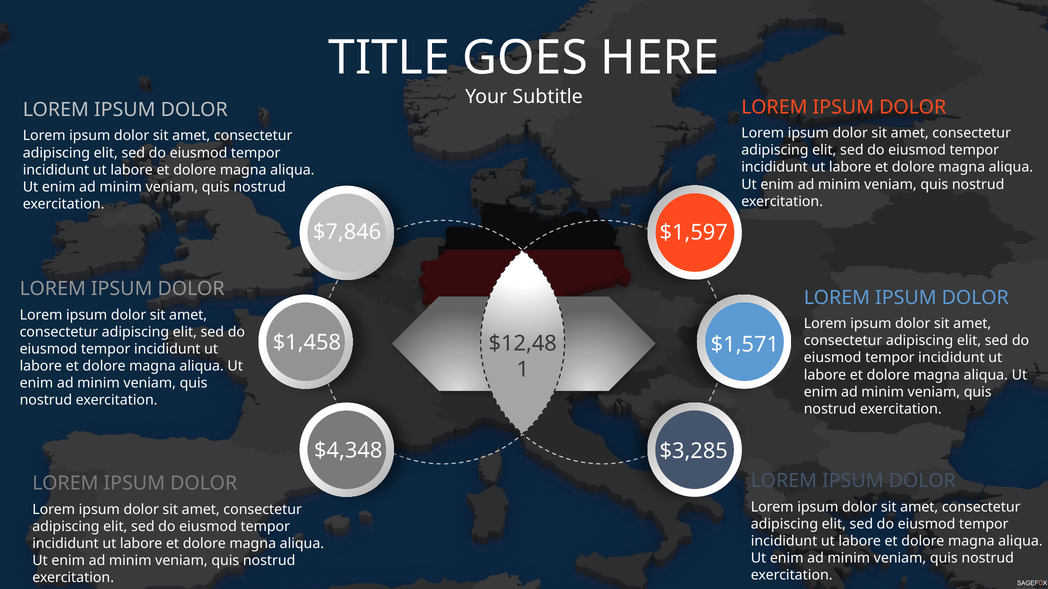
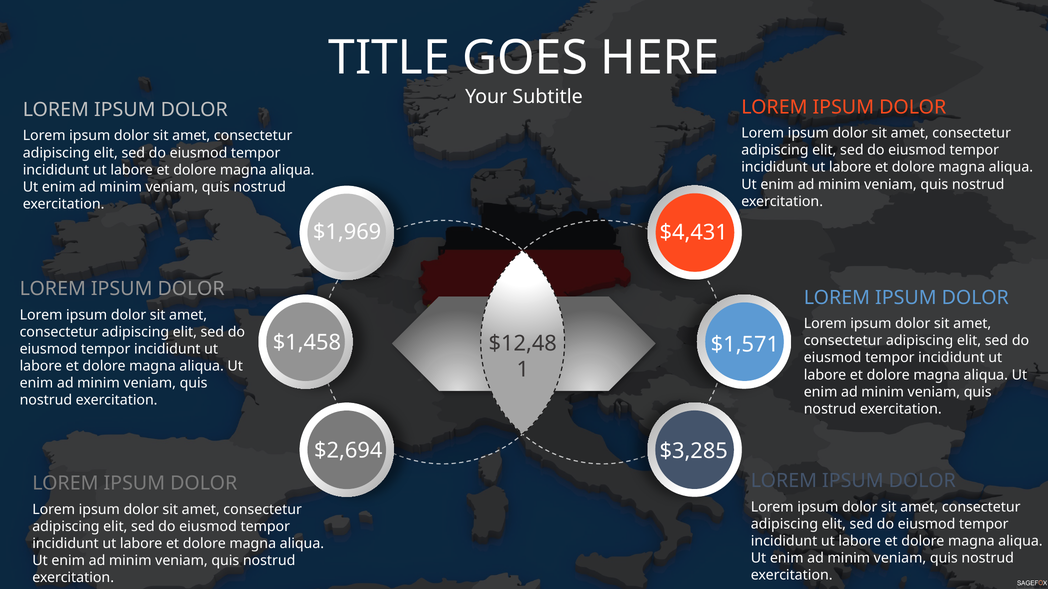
$7,846: $7,846 -> $1,969
$1,597: $1,597 -> $4,431
$4,348: $4,348 -> $2,694
